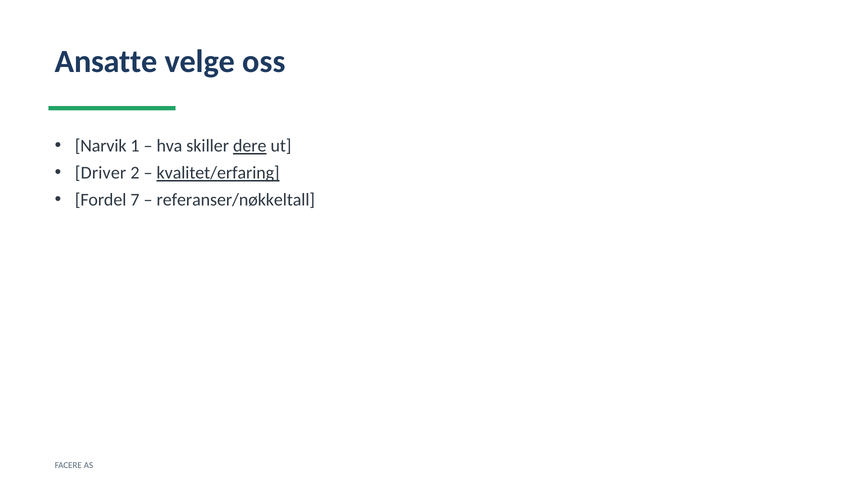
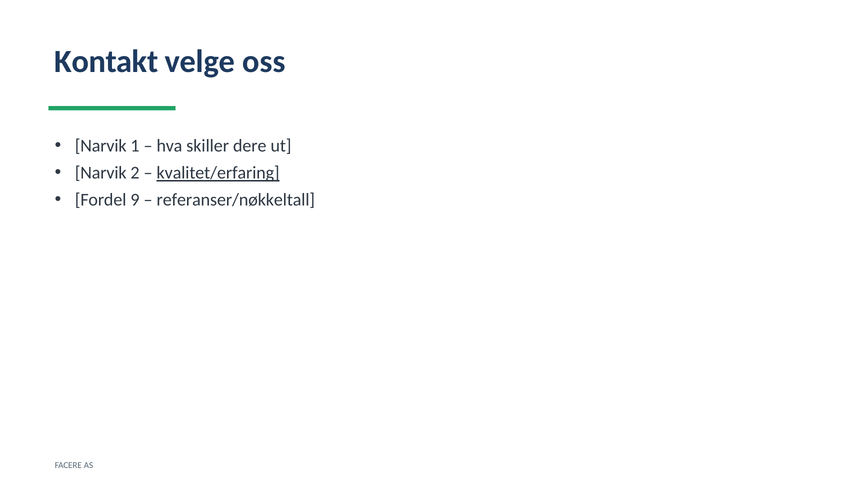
Ansatte: Ansatte -> Kontakt
dere underline: present -> none
Driver at (101, 173): Driver -> Narvik
7: 7 -> 9
